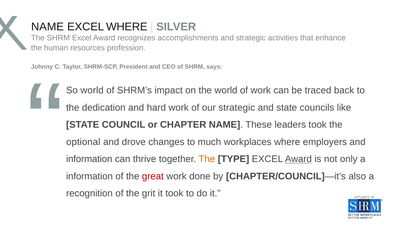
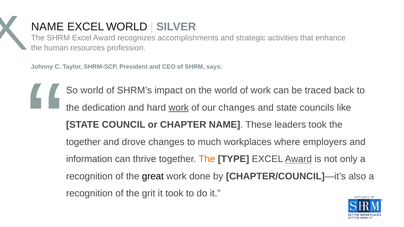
EXCEL WHERE: WHERE -> WORLD
work at (179, 108) underline: none -> present
our strategic: strategic -> changes
optional at (83, 142): optional -> together
information at (89, 176): information -> recognition
great colour: red -> black
